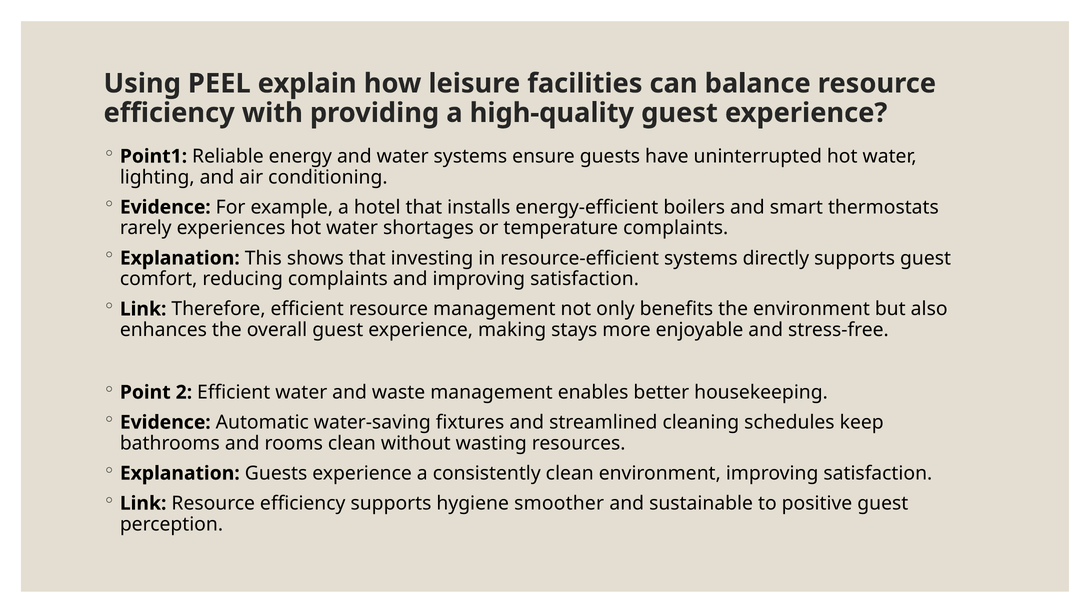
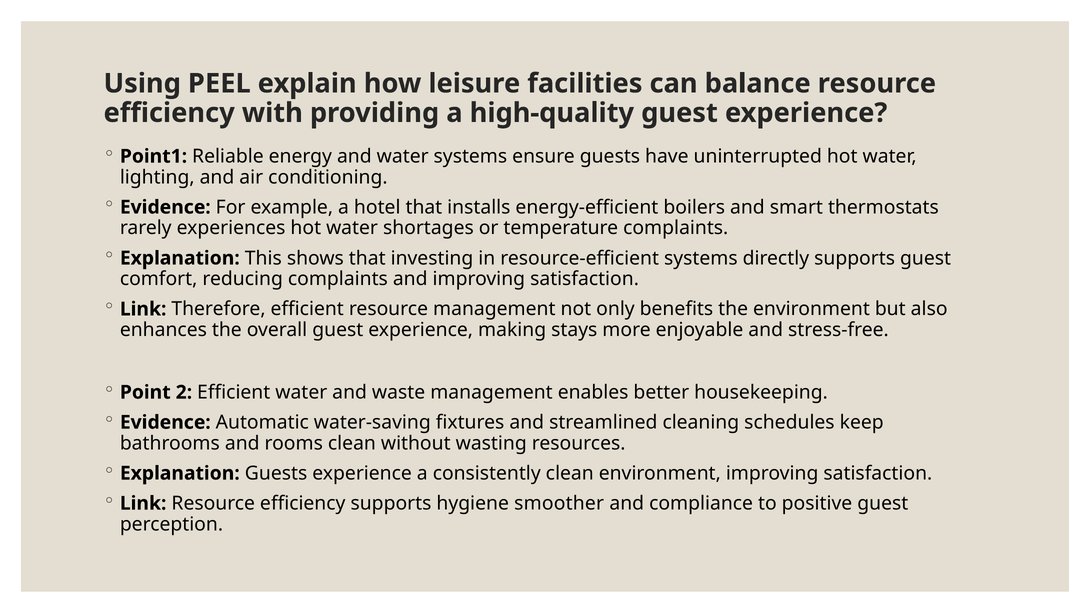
sustainable: sustainable -> compliance
